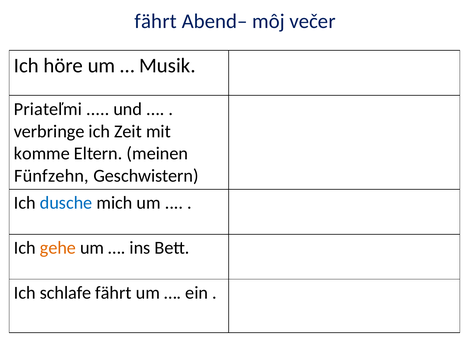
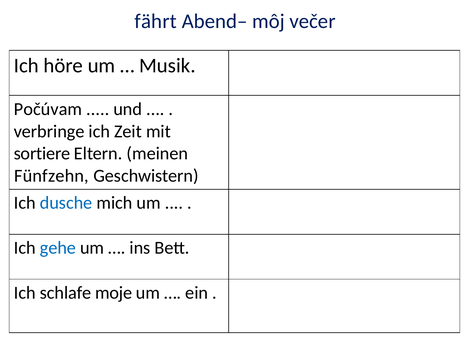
Priateľmi: Priateľmi -> Počúvam
komme: komme -> sortiere
gehe colour: orange -> blue
schlafe fährt: fährt -> moje
